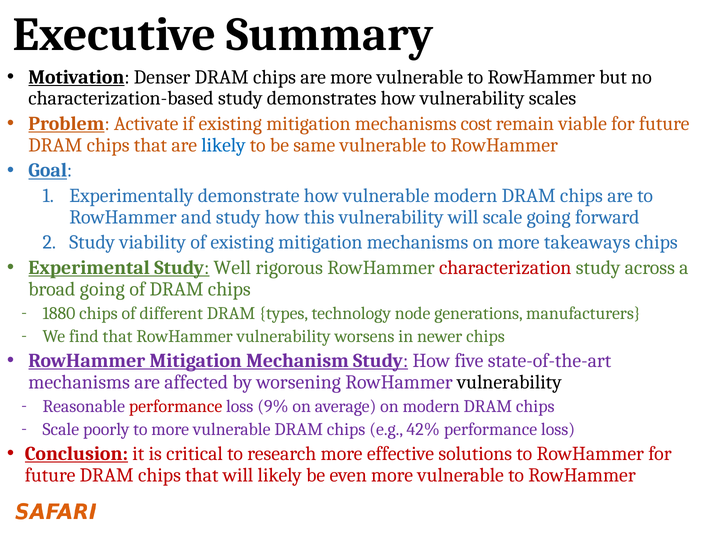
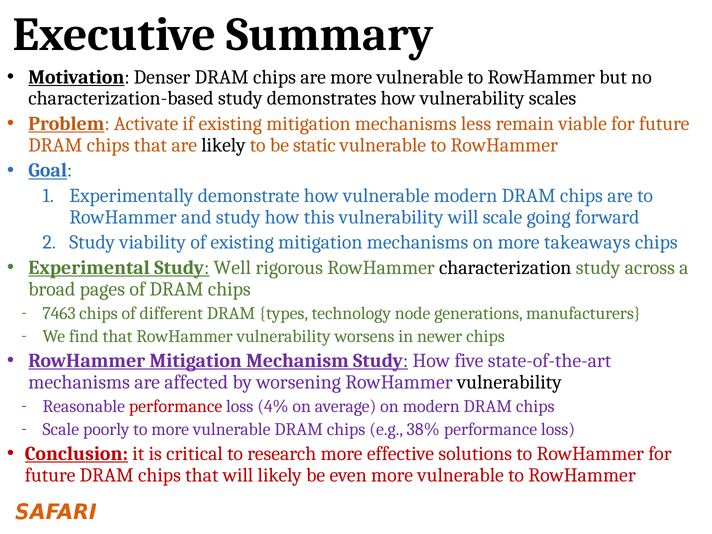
cost: cost -> less
likely at (223, 145) colour: blue -> black
same: same -> static
characterization colour: red -> black
broad going: going -> pages
1880: 1880 -> 7463
9%: 9% -> 4%
42%: 42% -> 38%
